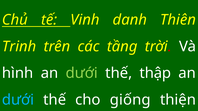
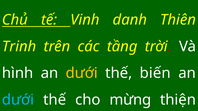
dưới at (82, 73) colour: light green -> yellow
thập: thập -> biến
giống: giống -> mừng
